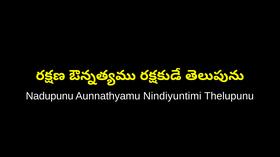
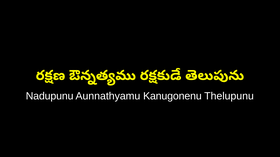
Nindiyuntimi: Nindiyuntimi -> Kanugonenu
